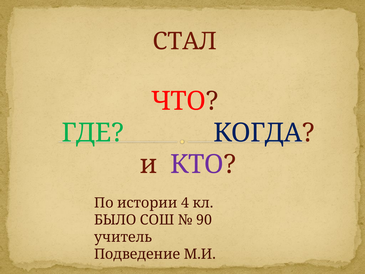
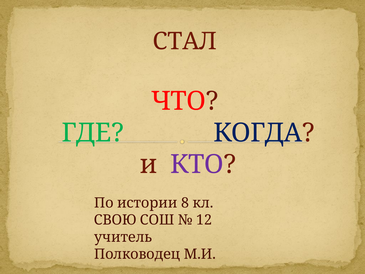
4: 4 -> 8
БЫЛО: БЫЛО -> СВОЮ
90: 90 -> 12
Подведение: Подведение -> Полководец
